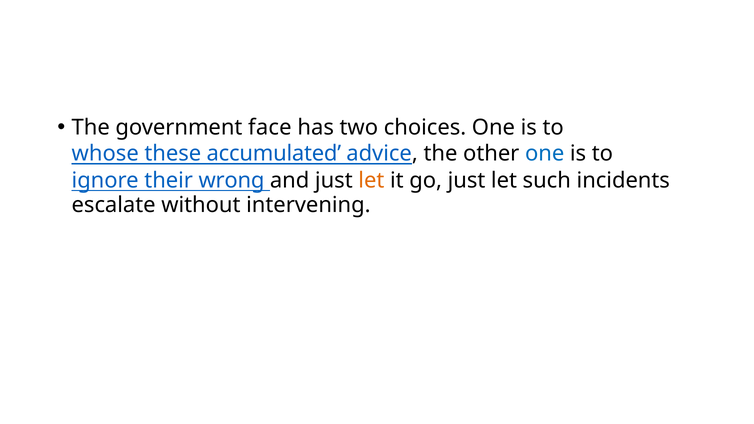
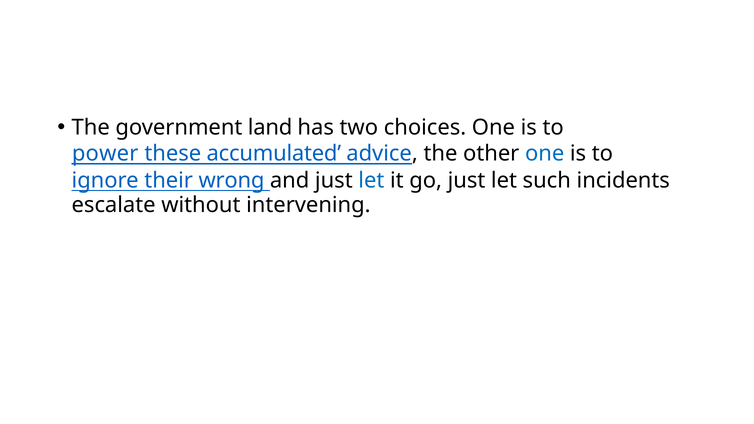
face: face -> land
whose: whose -> power
let at (371, 181) colour: orange -> blue
